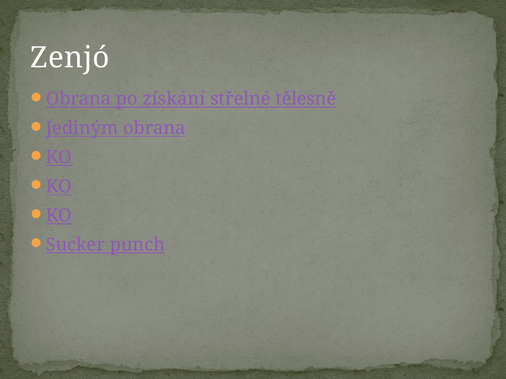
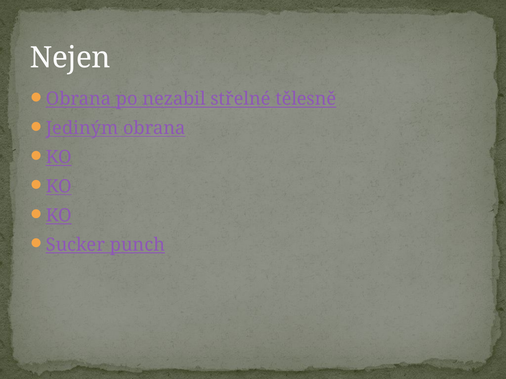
Zenjó: Zenjó -> Nejen
získání: získání -> nezabil
